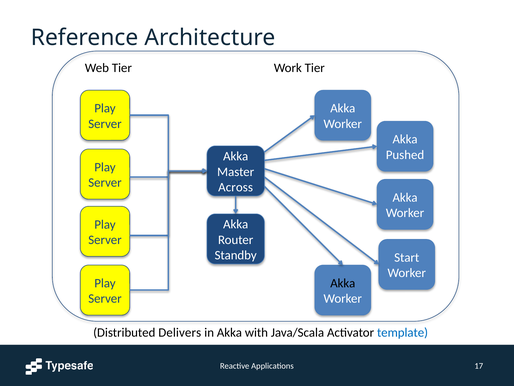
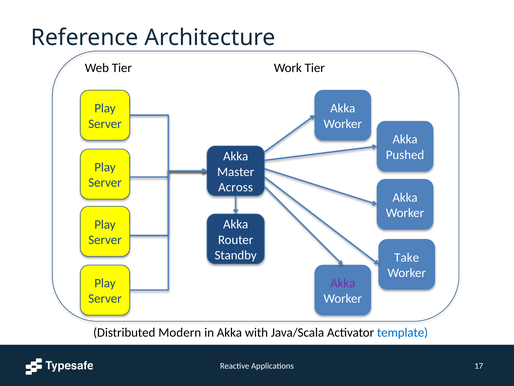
Start: Start -> Take
Akka at (343, 283) colour: black -> purple
Delivers: Delivers -> Modern
